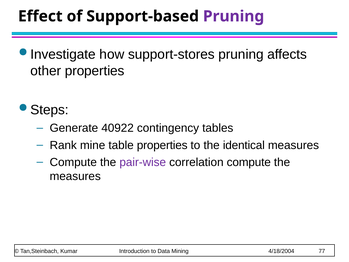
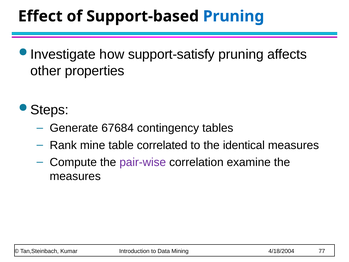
Pruning at (234, 16) colour: purple -> blue
support-stores: support-stores -> support-satisfy
40922: 40922 -> 67684
table properties: properties -> correlated
correlation compute: compute -> examine
